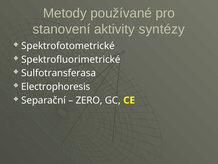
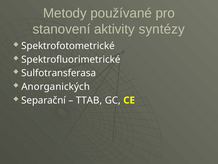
Electrophoresis: Electrophoresis -> Anorganických
ZERO: ZERO -> TTAB
